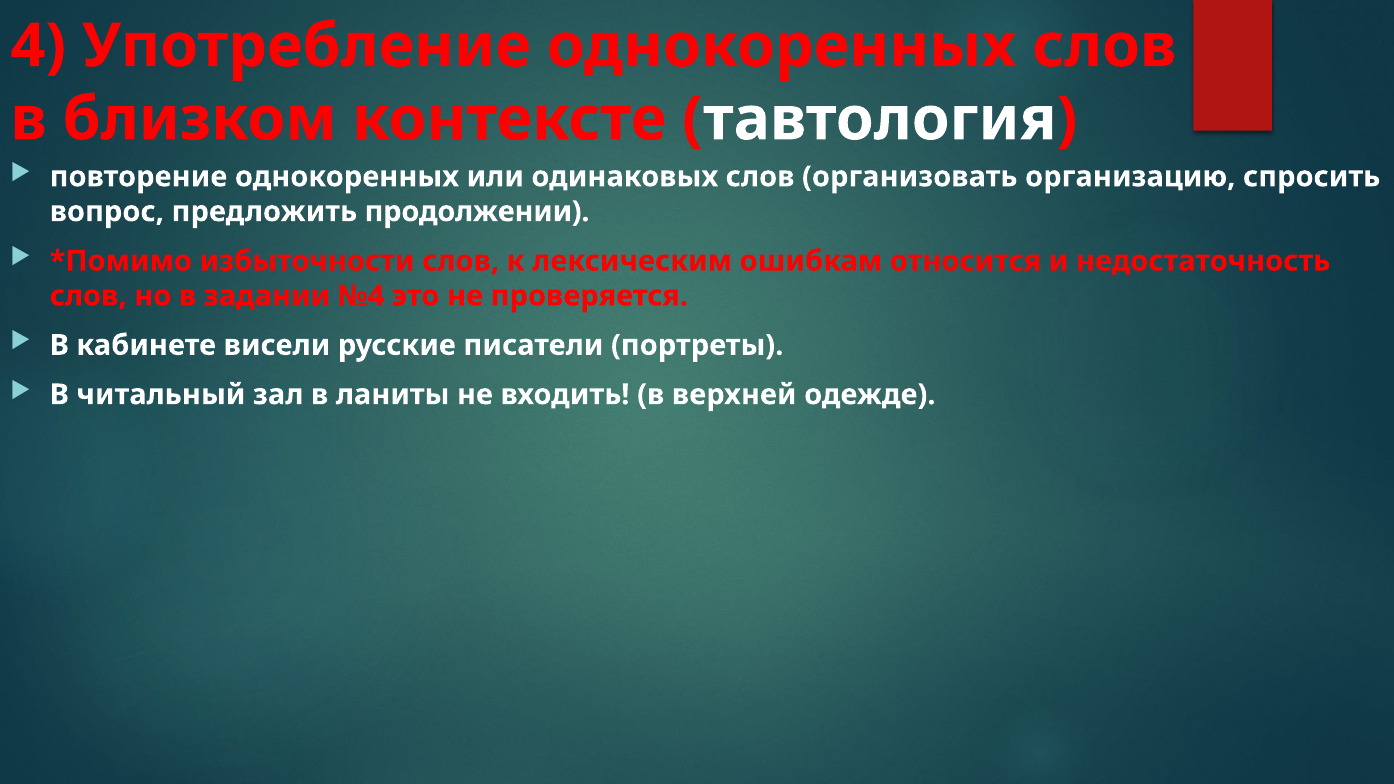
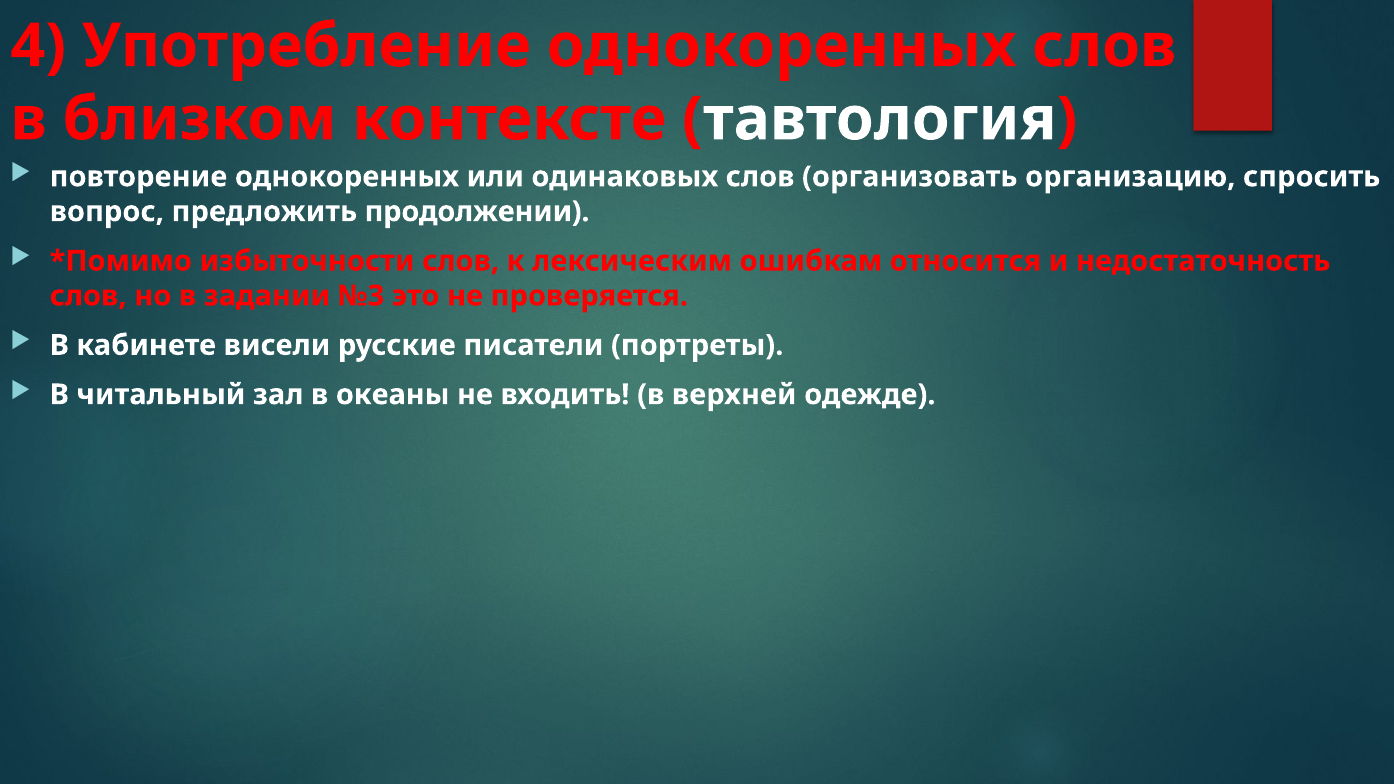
№4: №4 -> №3
ланиты: ланиты -> океаны
